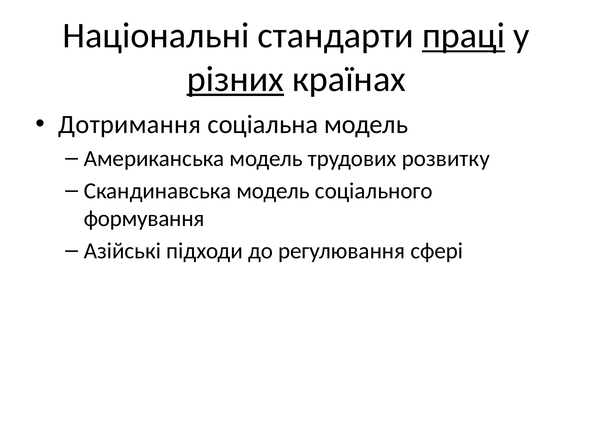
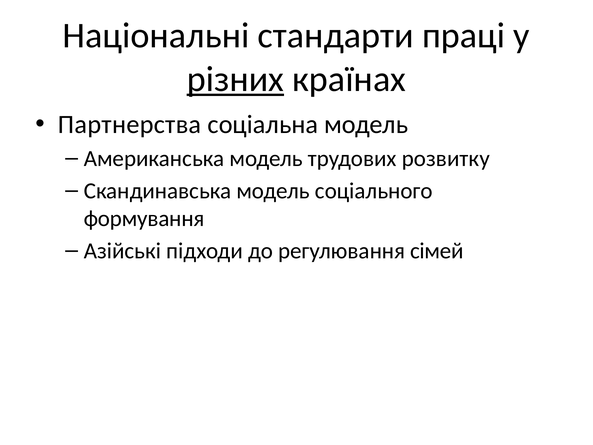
праці underline: present -> none
Дотримання: Дотримання -> Партнерства
сфері: сфері -> сімей
